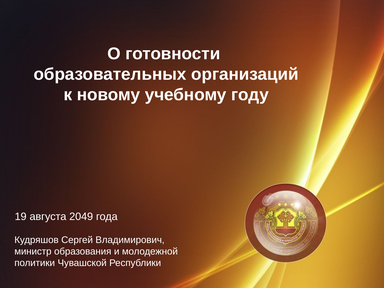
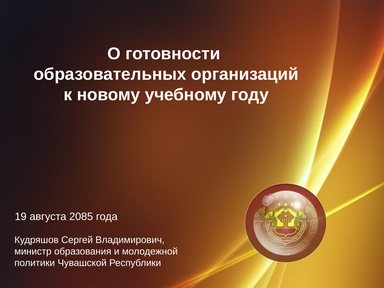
2049: 2049 -> 2085
